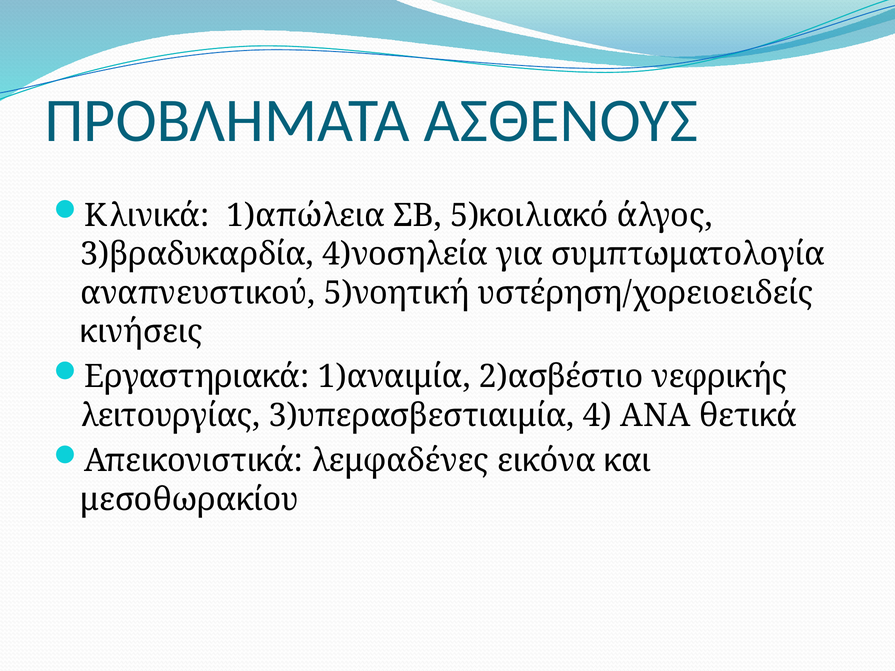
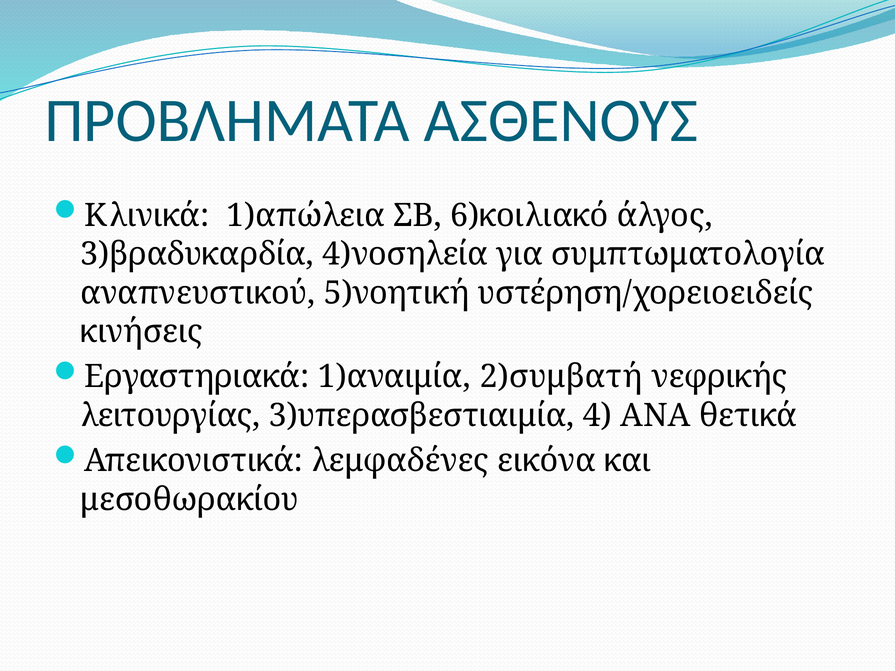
5)κοιλιακό: 5)κοιλιακό -> 6)κοιλιακό
2)ασβέστιο: 2)ασβέστιο -> 2)συμβατή
